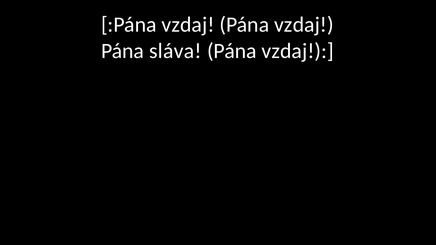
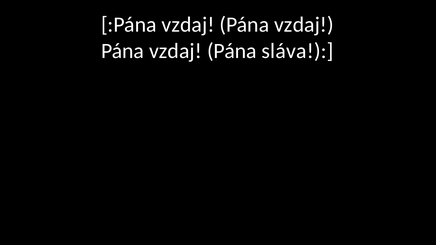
sláva at (175, 51): sláva -> vzdaj
vzdaj at (298, 51): vzdaj -> sláva
